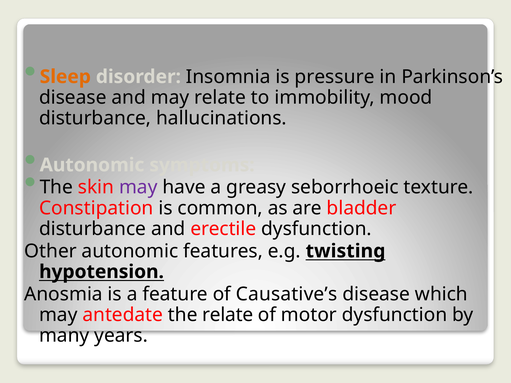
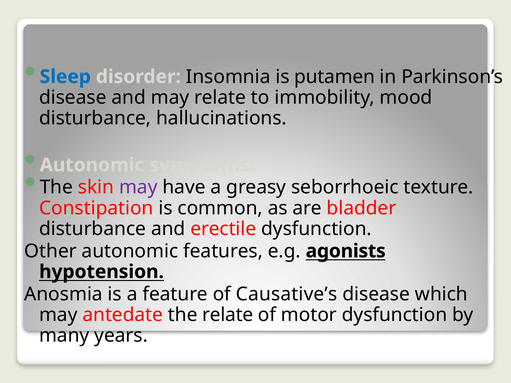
Sleep colour: orange -> blue
pressure: pressure -> putamen
twisting: twisting -> agonists
